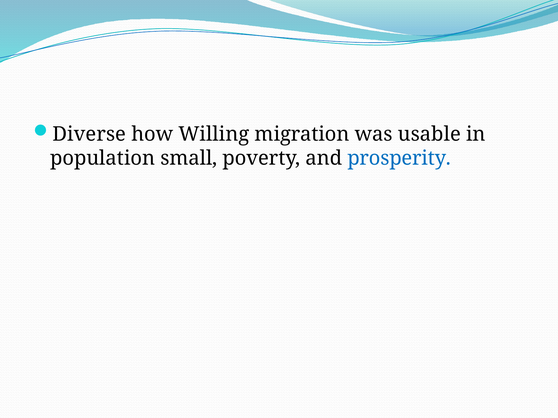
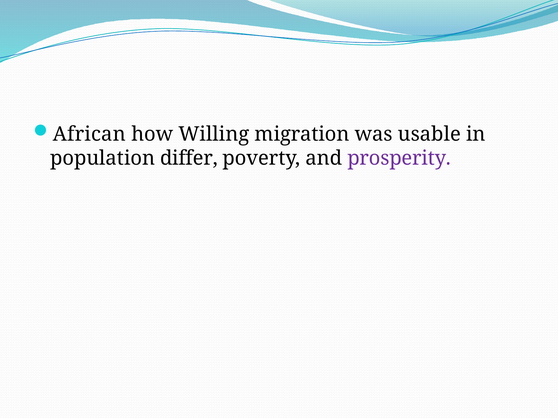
Diverse: Diverse -> African
small: small -> differ
prosperity colour: blue -> purple
